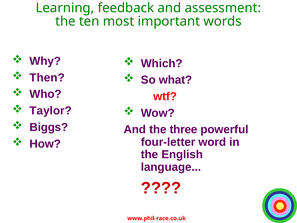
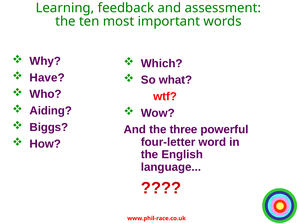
Then: Then -> Have
Taylor: Taylor -> Aiding
